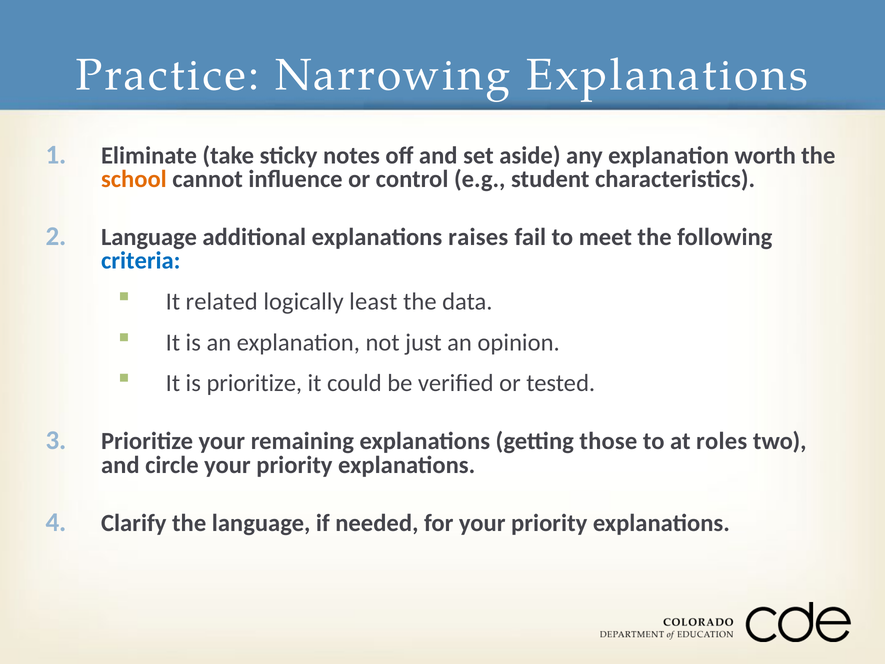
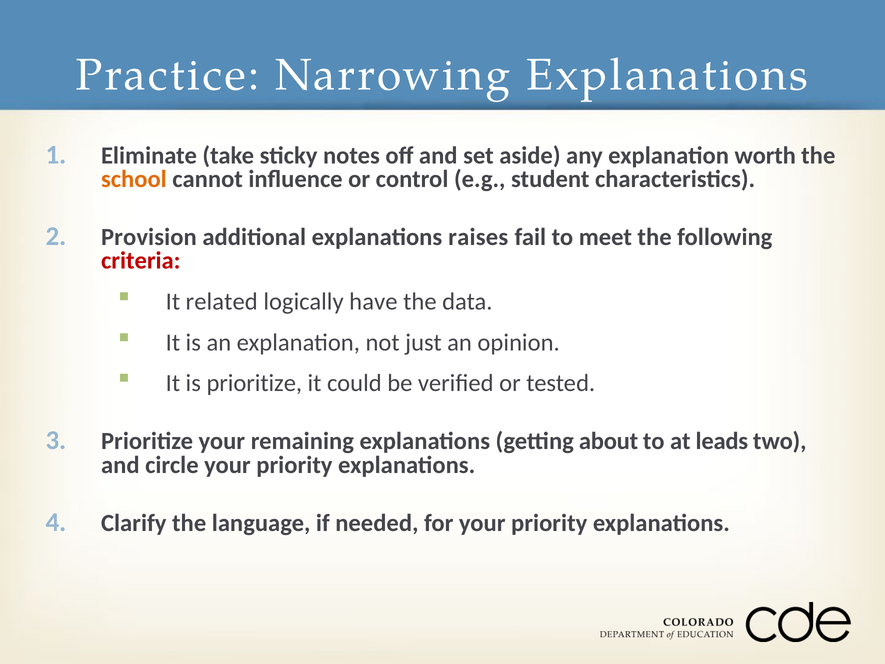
Language at (149, 237): Language -> Provision
criteria colour: blue -> red
least: least -> have
those: those -> about
roles: roles -> leads
